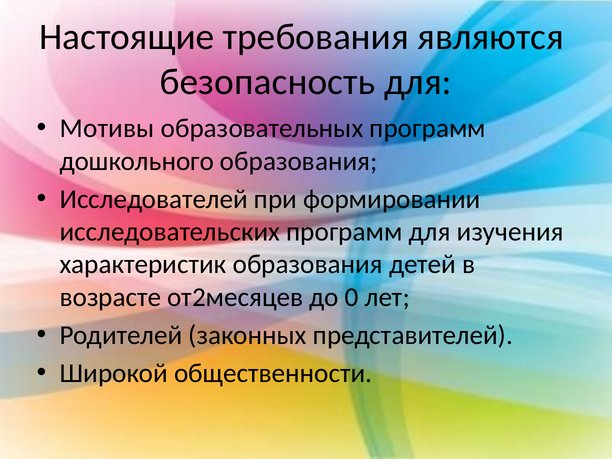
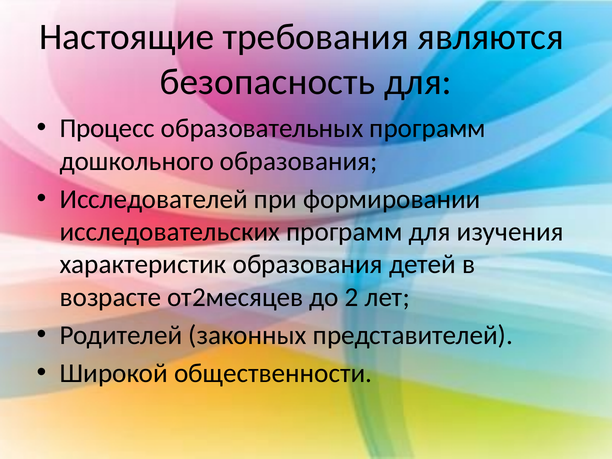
Мотивы: Мотивы -> Процесс
0: 0 -> 2
